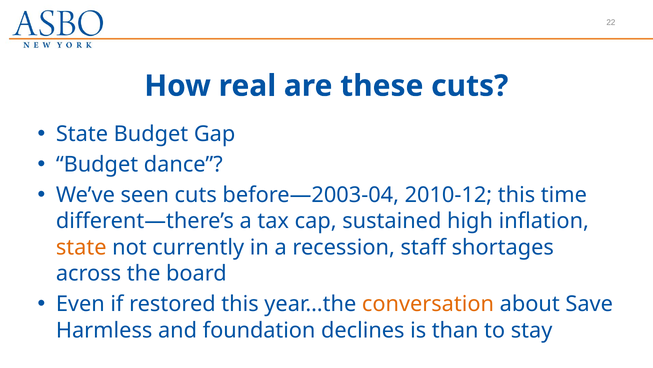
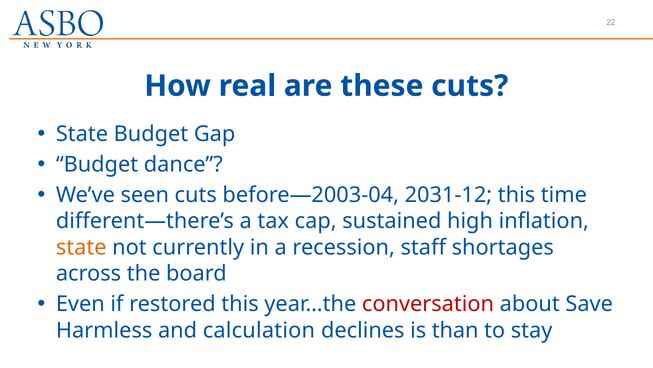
2010-12: 2010-12 -> 2031-12
conversation colour: orange -> red
foundation: foundation -> calculation
